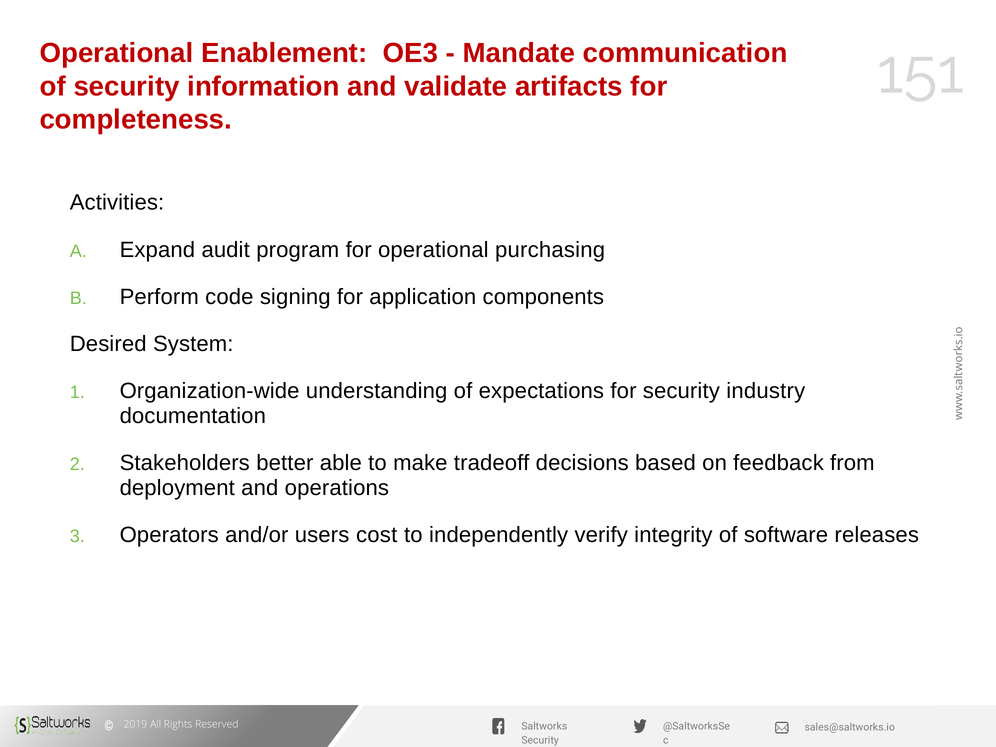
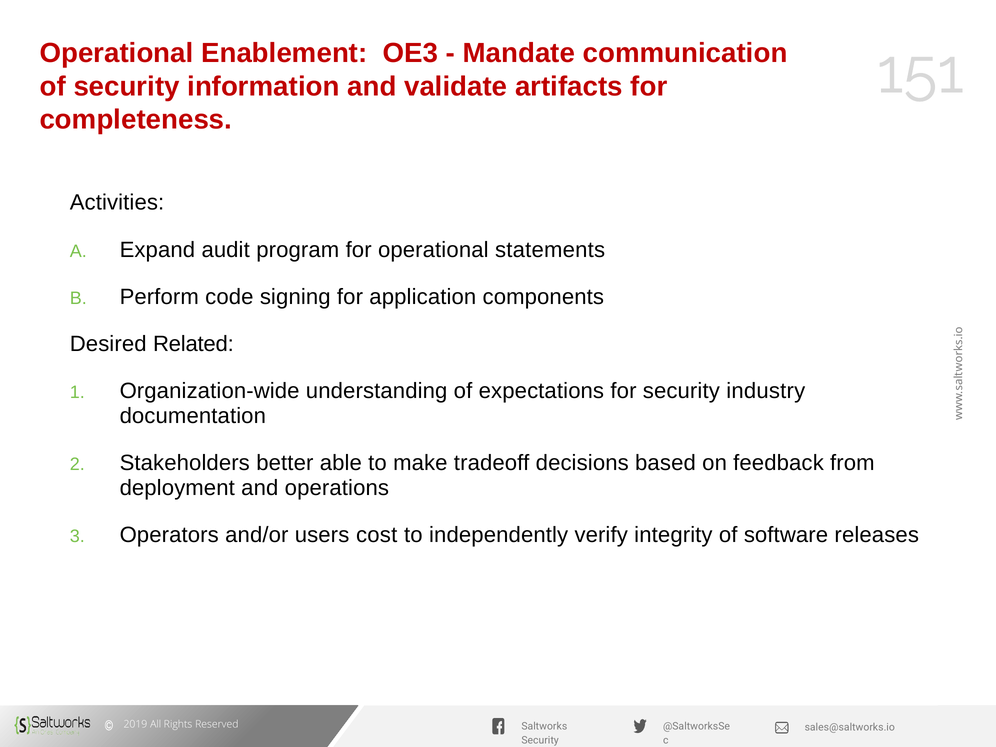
purchasing: purchasing -> statements
System: System -> Related
